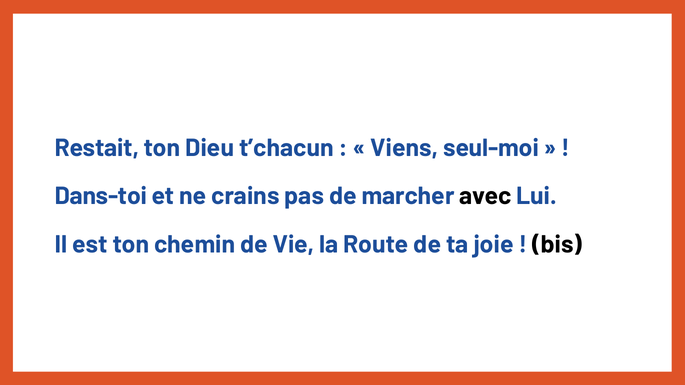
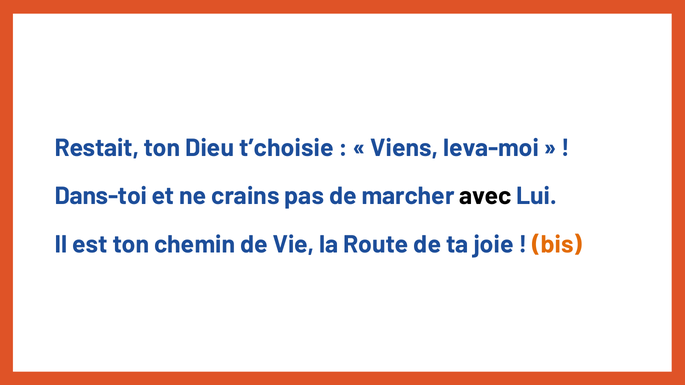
t’chacun: t’chacun -> t’choisie
seul-moi: seul-moi -> leva-moi
bis colour: black -> orange
